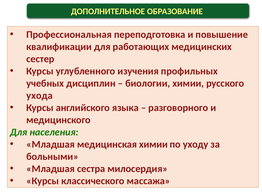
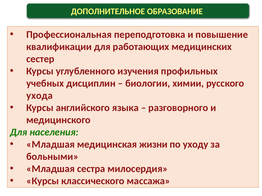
медицинская химии: химии -> жизни
